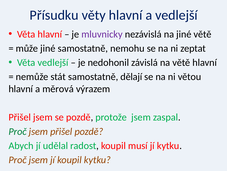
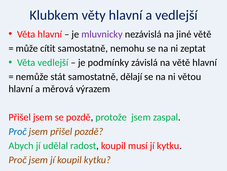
Přísudku: Přísudku -> Klubkem
může jiné: jiné -> cítit
nedohonil: nedohonil -> podmínky
Proč at (18, 131) colour: green -> blue
